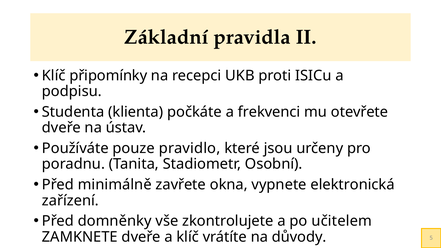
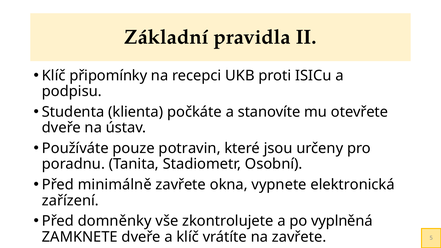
frekvenci: frekvenci -> stanovíte
pravidlo: pravidlo -> potravin
učitelem: učitelem -> vyplněná
na důvody: důvody -> zavřete
